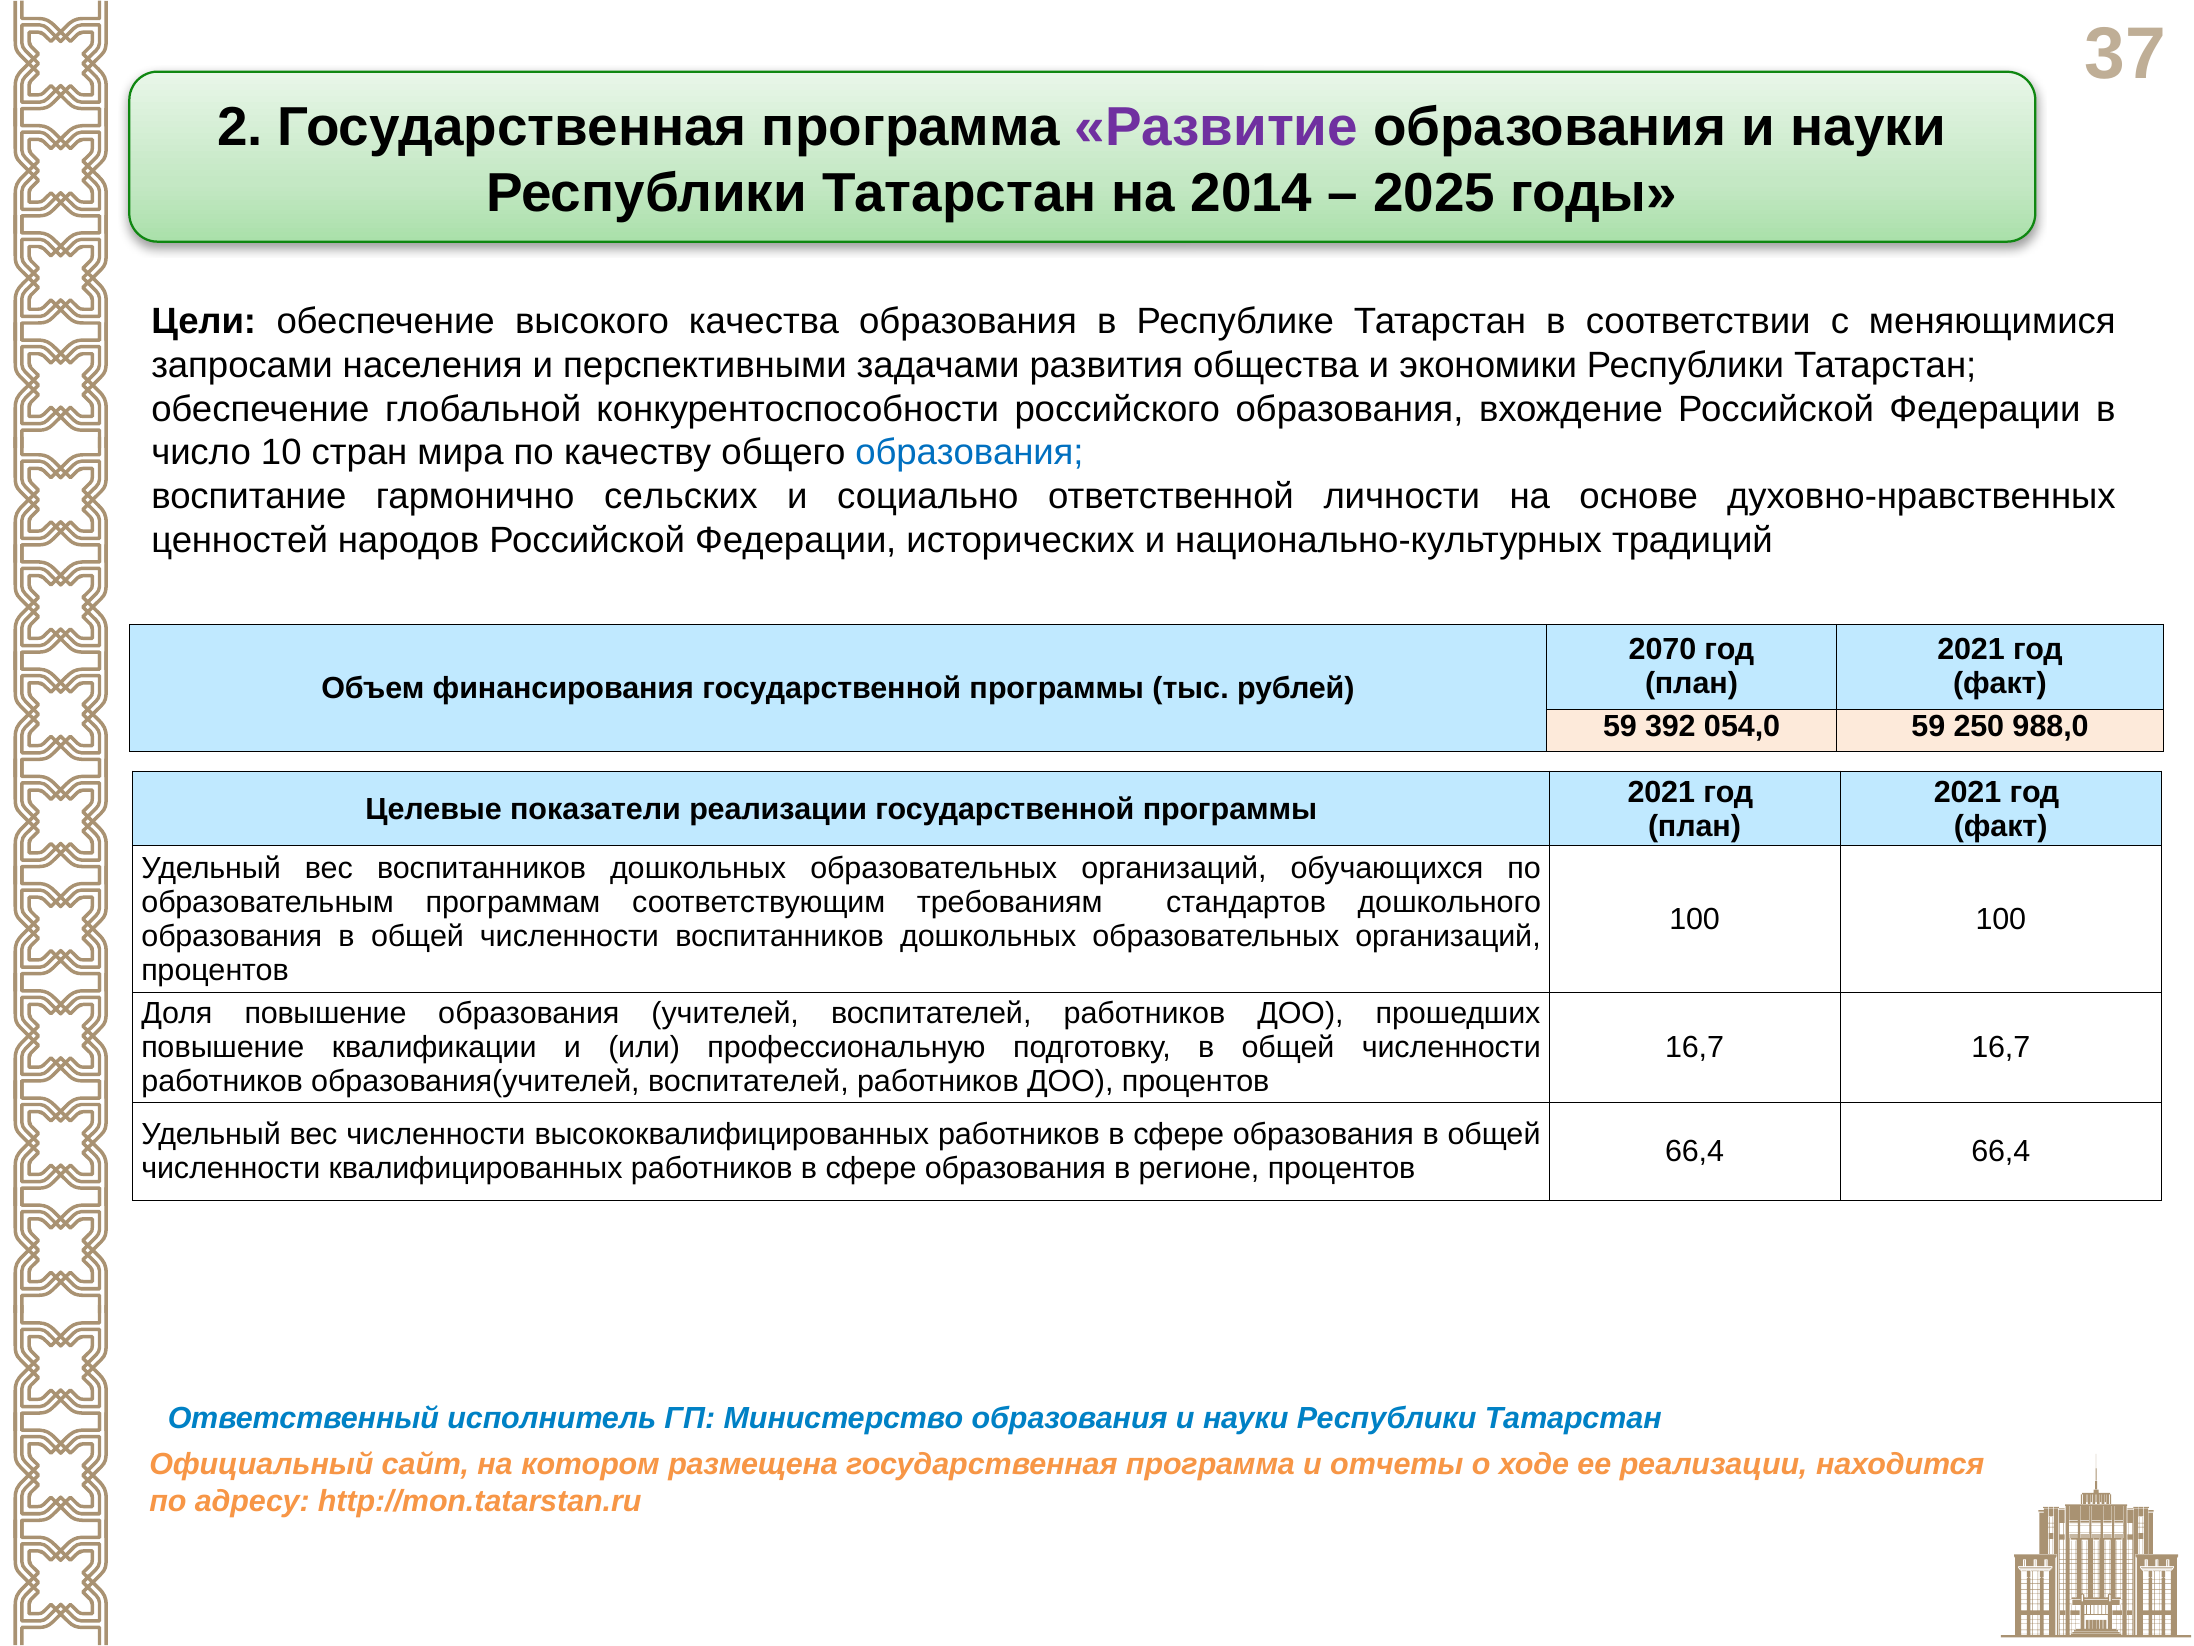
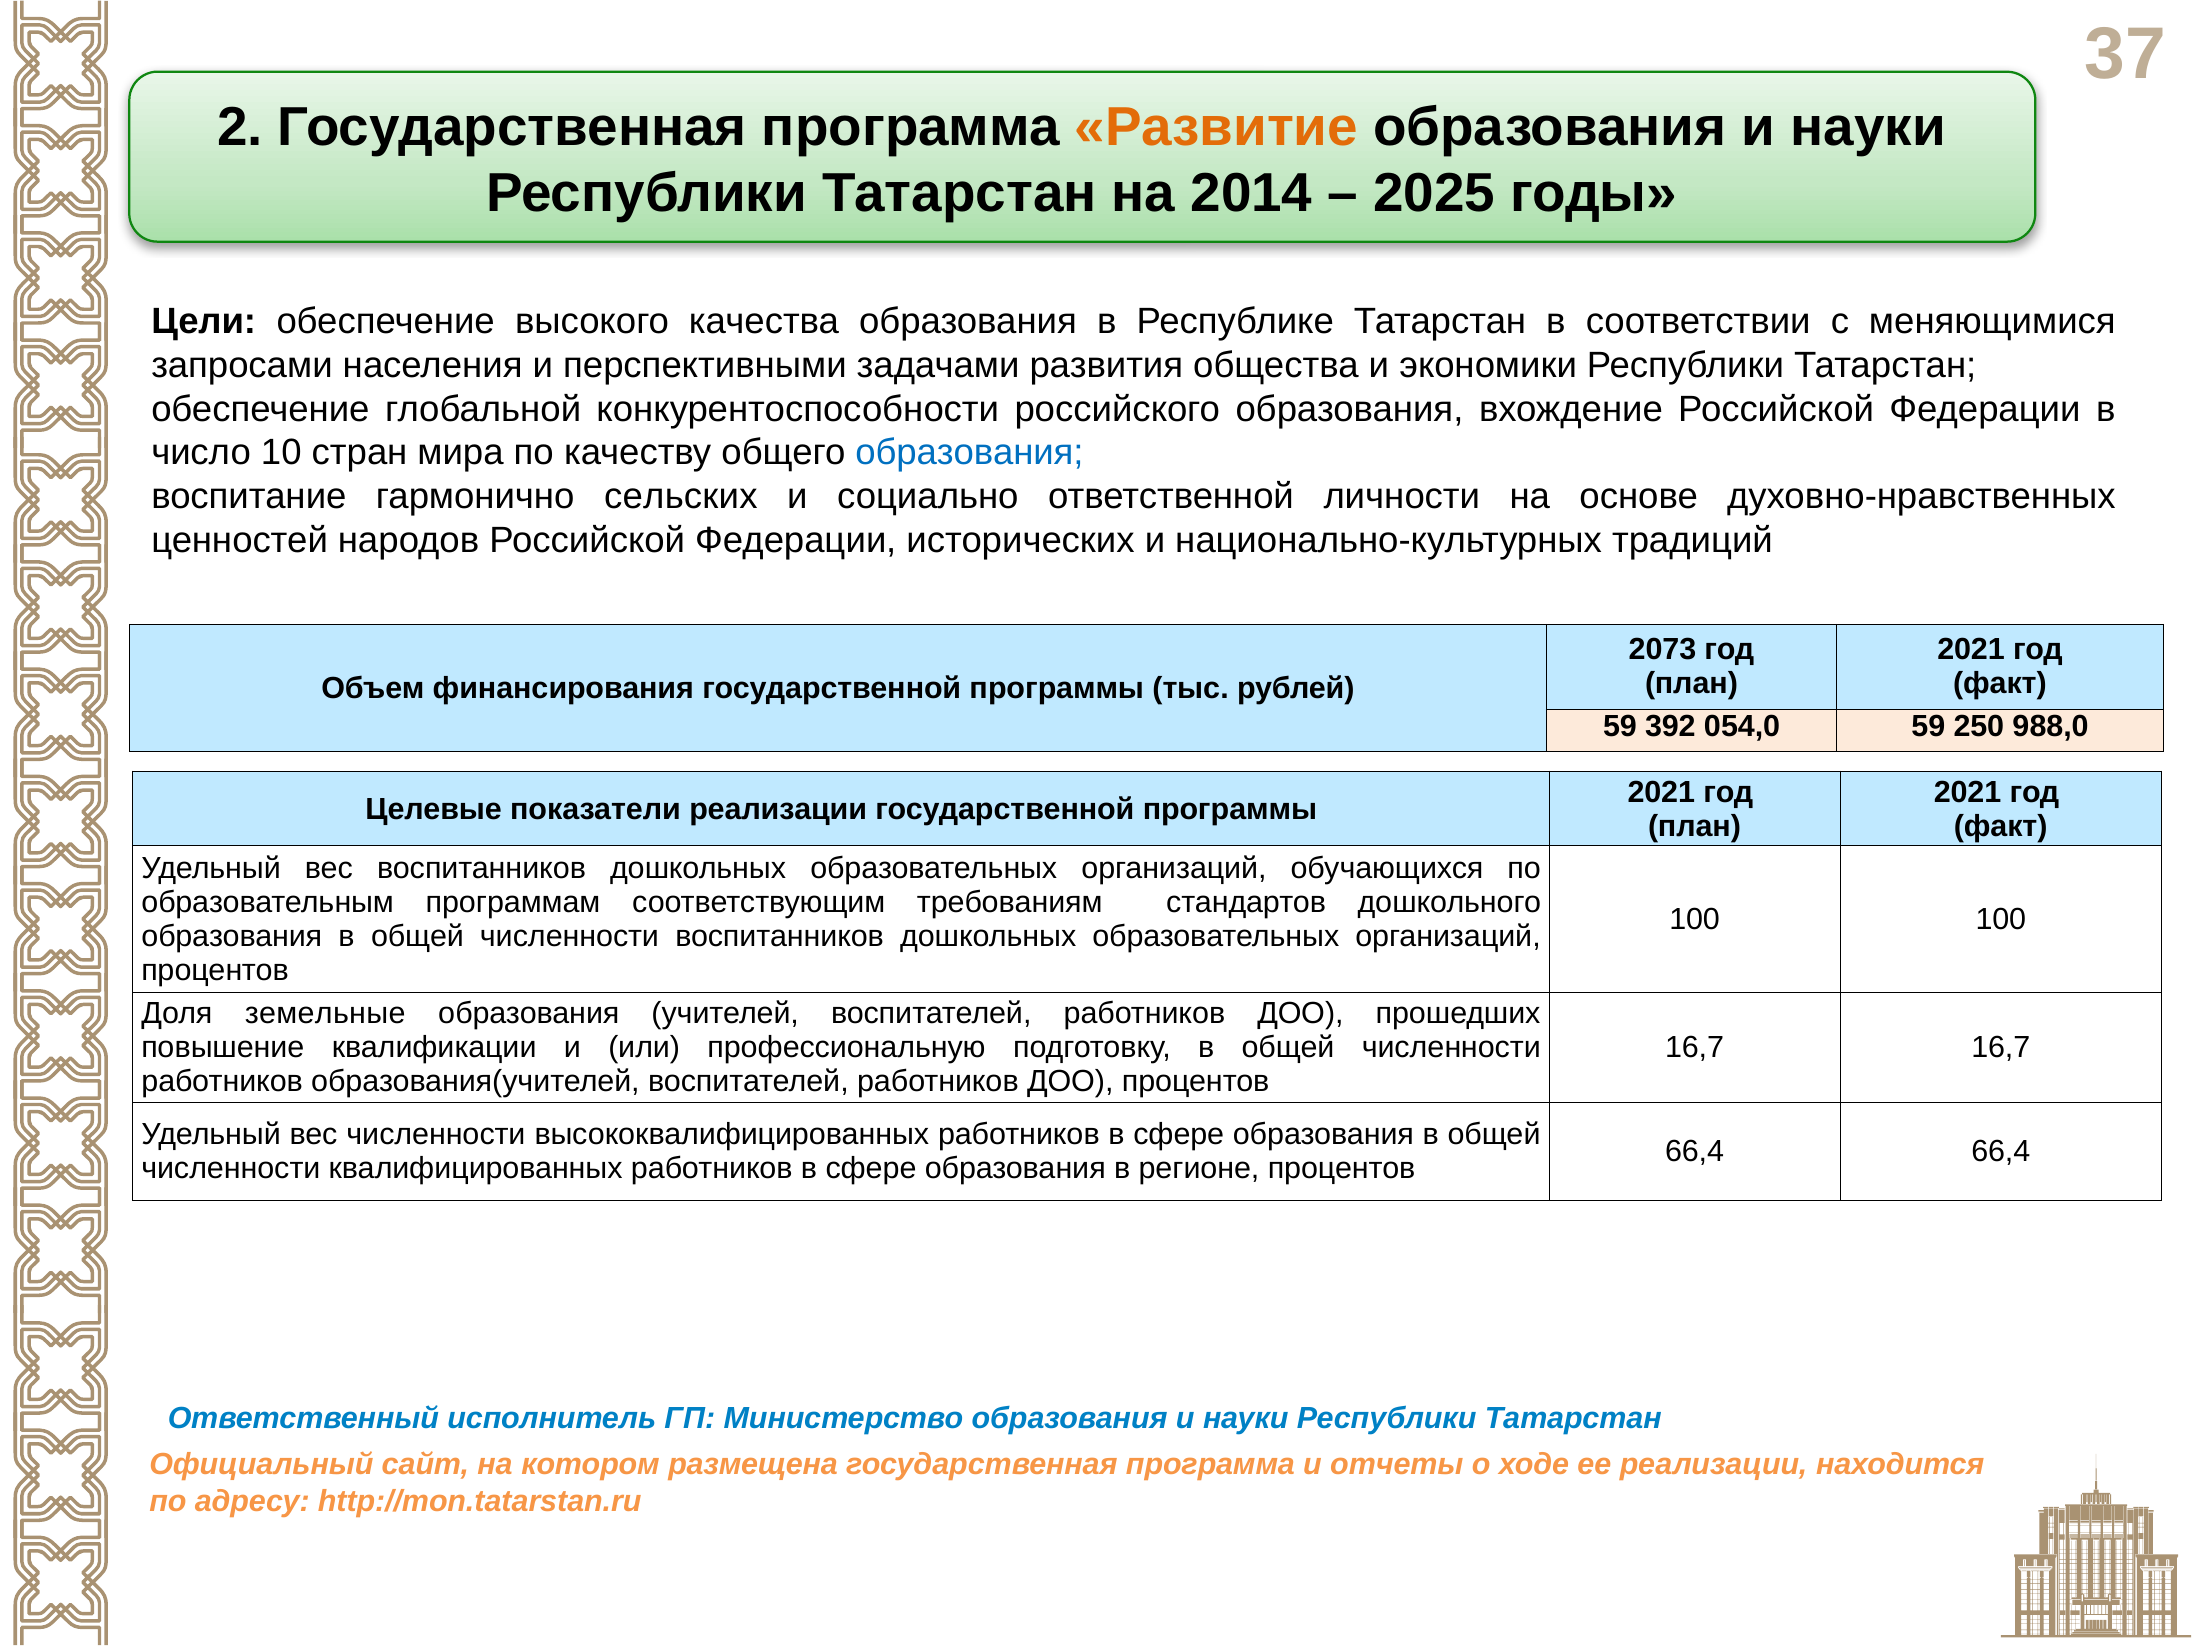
Развитие colour: purple -> orange
2070: 2070 -> 2073
Доля повышение: повышение -> земельные
